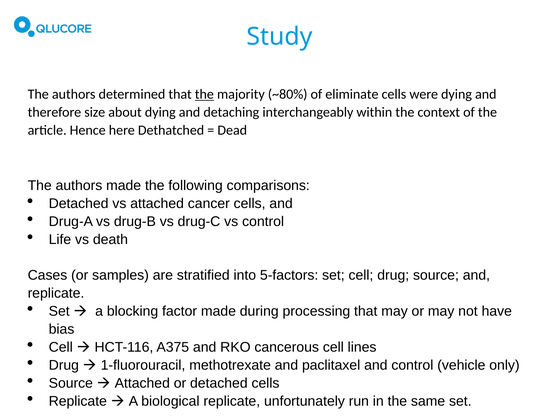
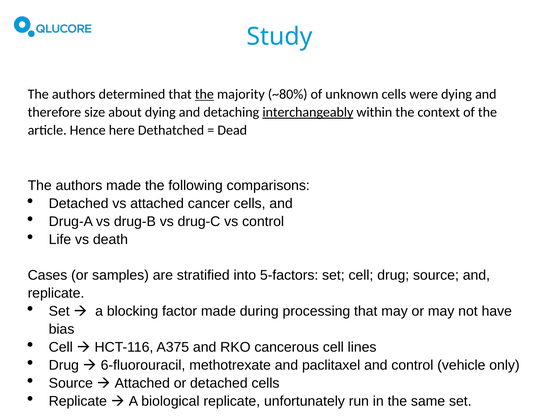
eliminate: eliminate -> unknown
interchangeably underline: none -> present
1-fluorouracil: 1-fluorouracil -> 6-fluorouracil
